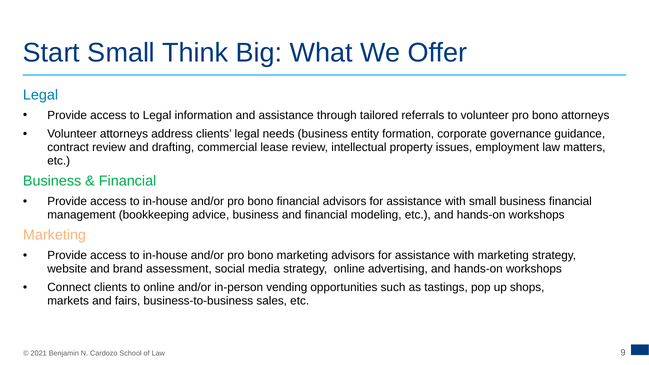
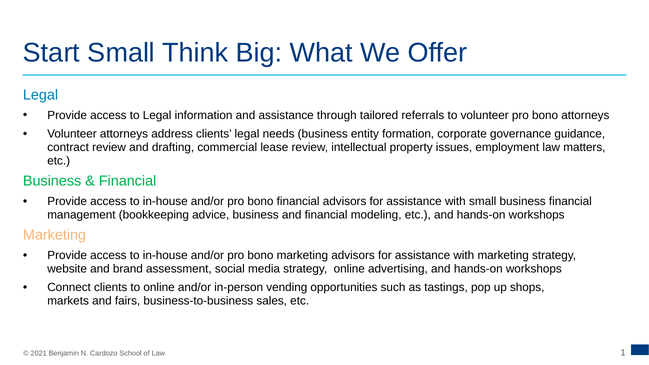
9: 9 -> 1
